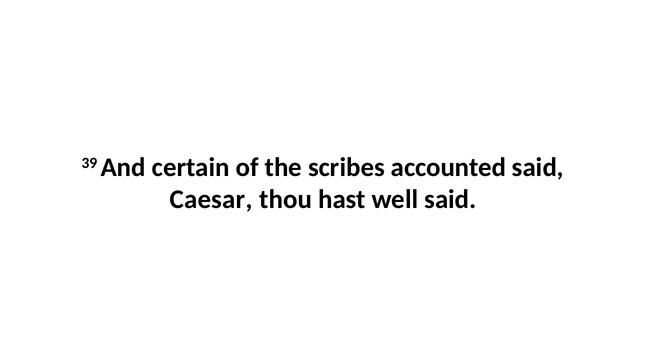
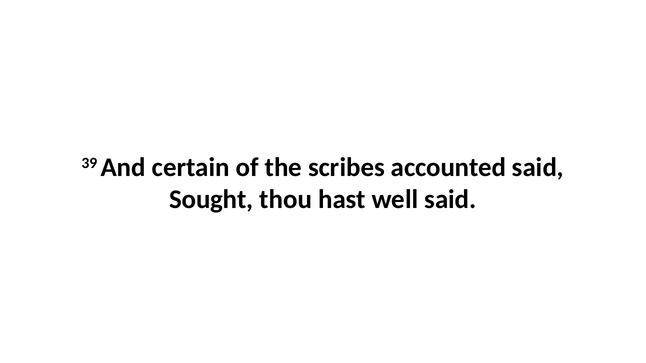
Caesar: Caesar -> Sought
